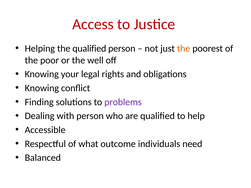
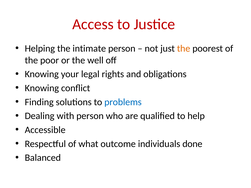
the qualified: qualified -> intimate
problems colour: purple -> blue
need: need -> done
